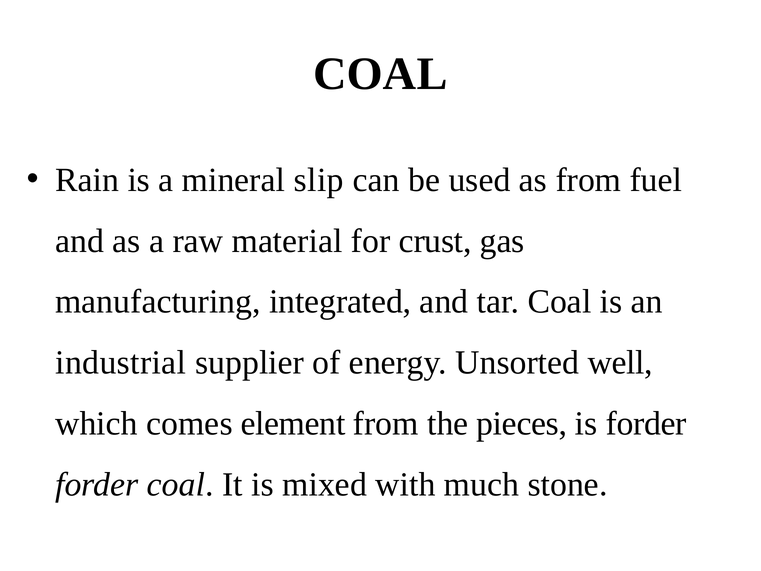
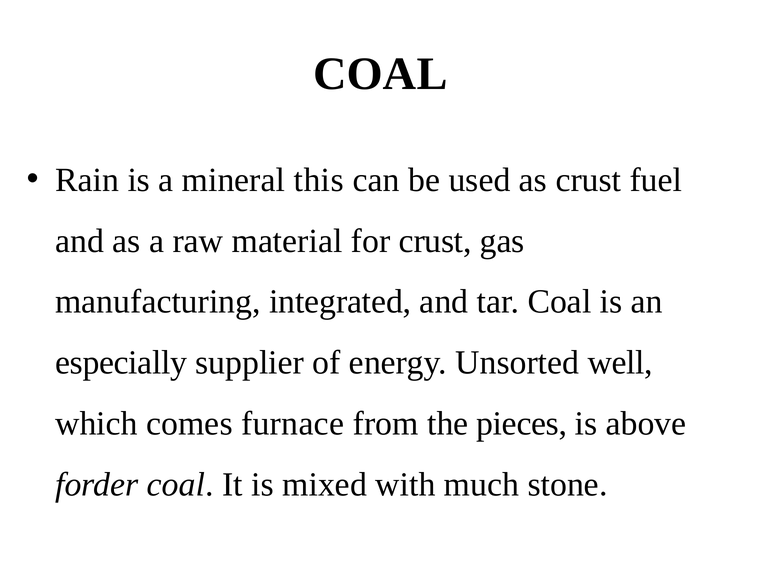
slip: slip -> this
as from: from -> crust
industrial: industrial -> especially
element: element -> furnace
is forder: forder -> above
